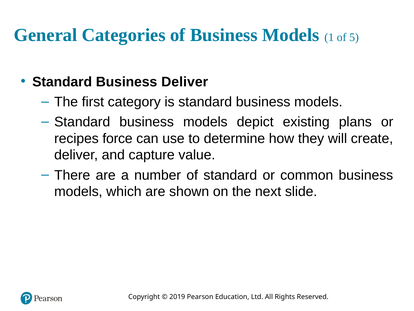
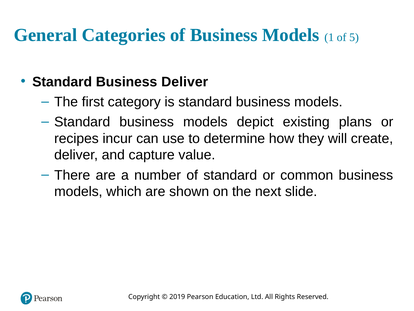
force: force -> incur
